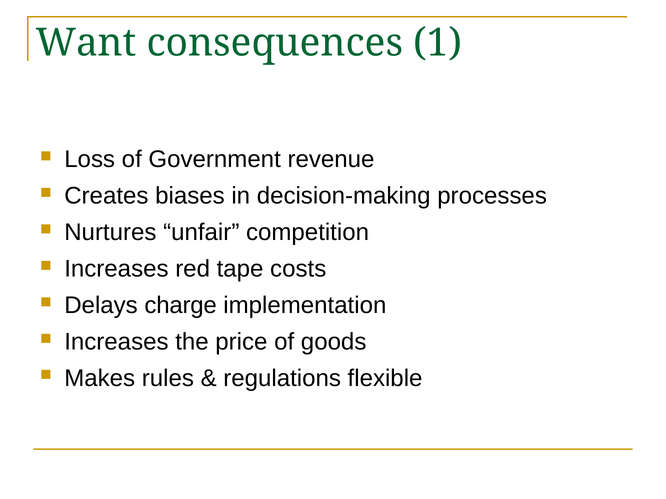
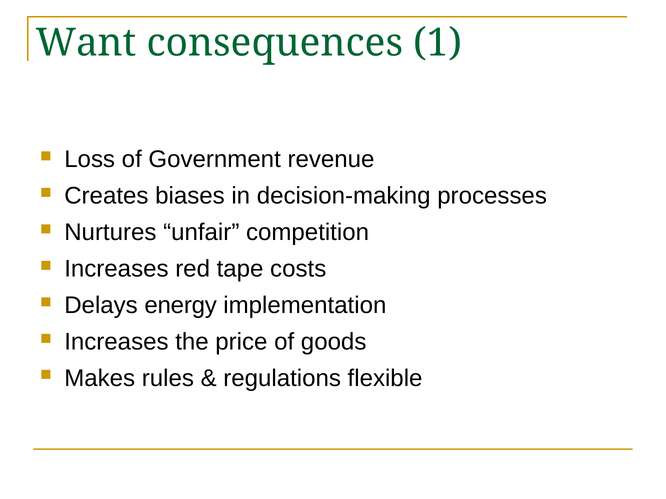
charge: charge -> energy
